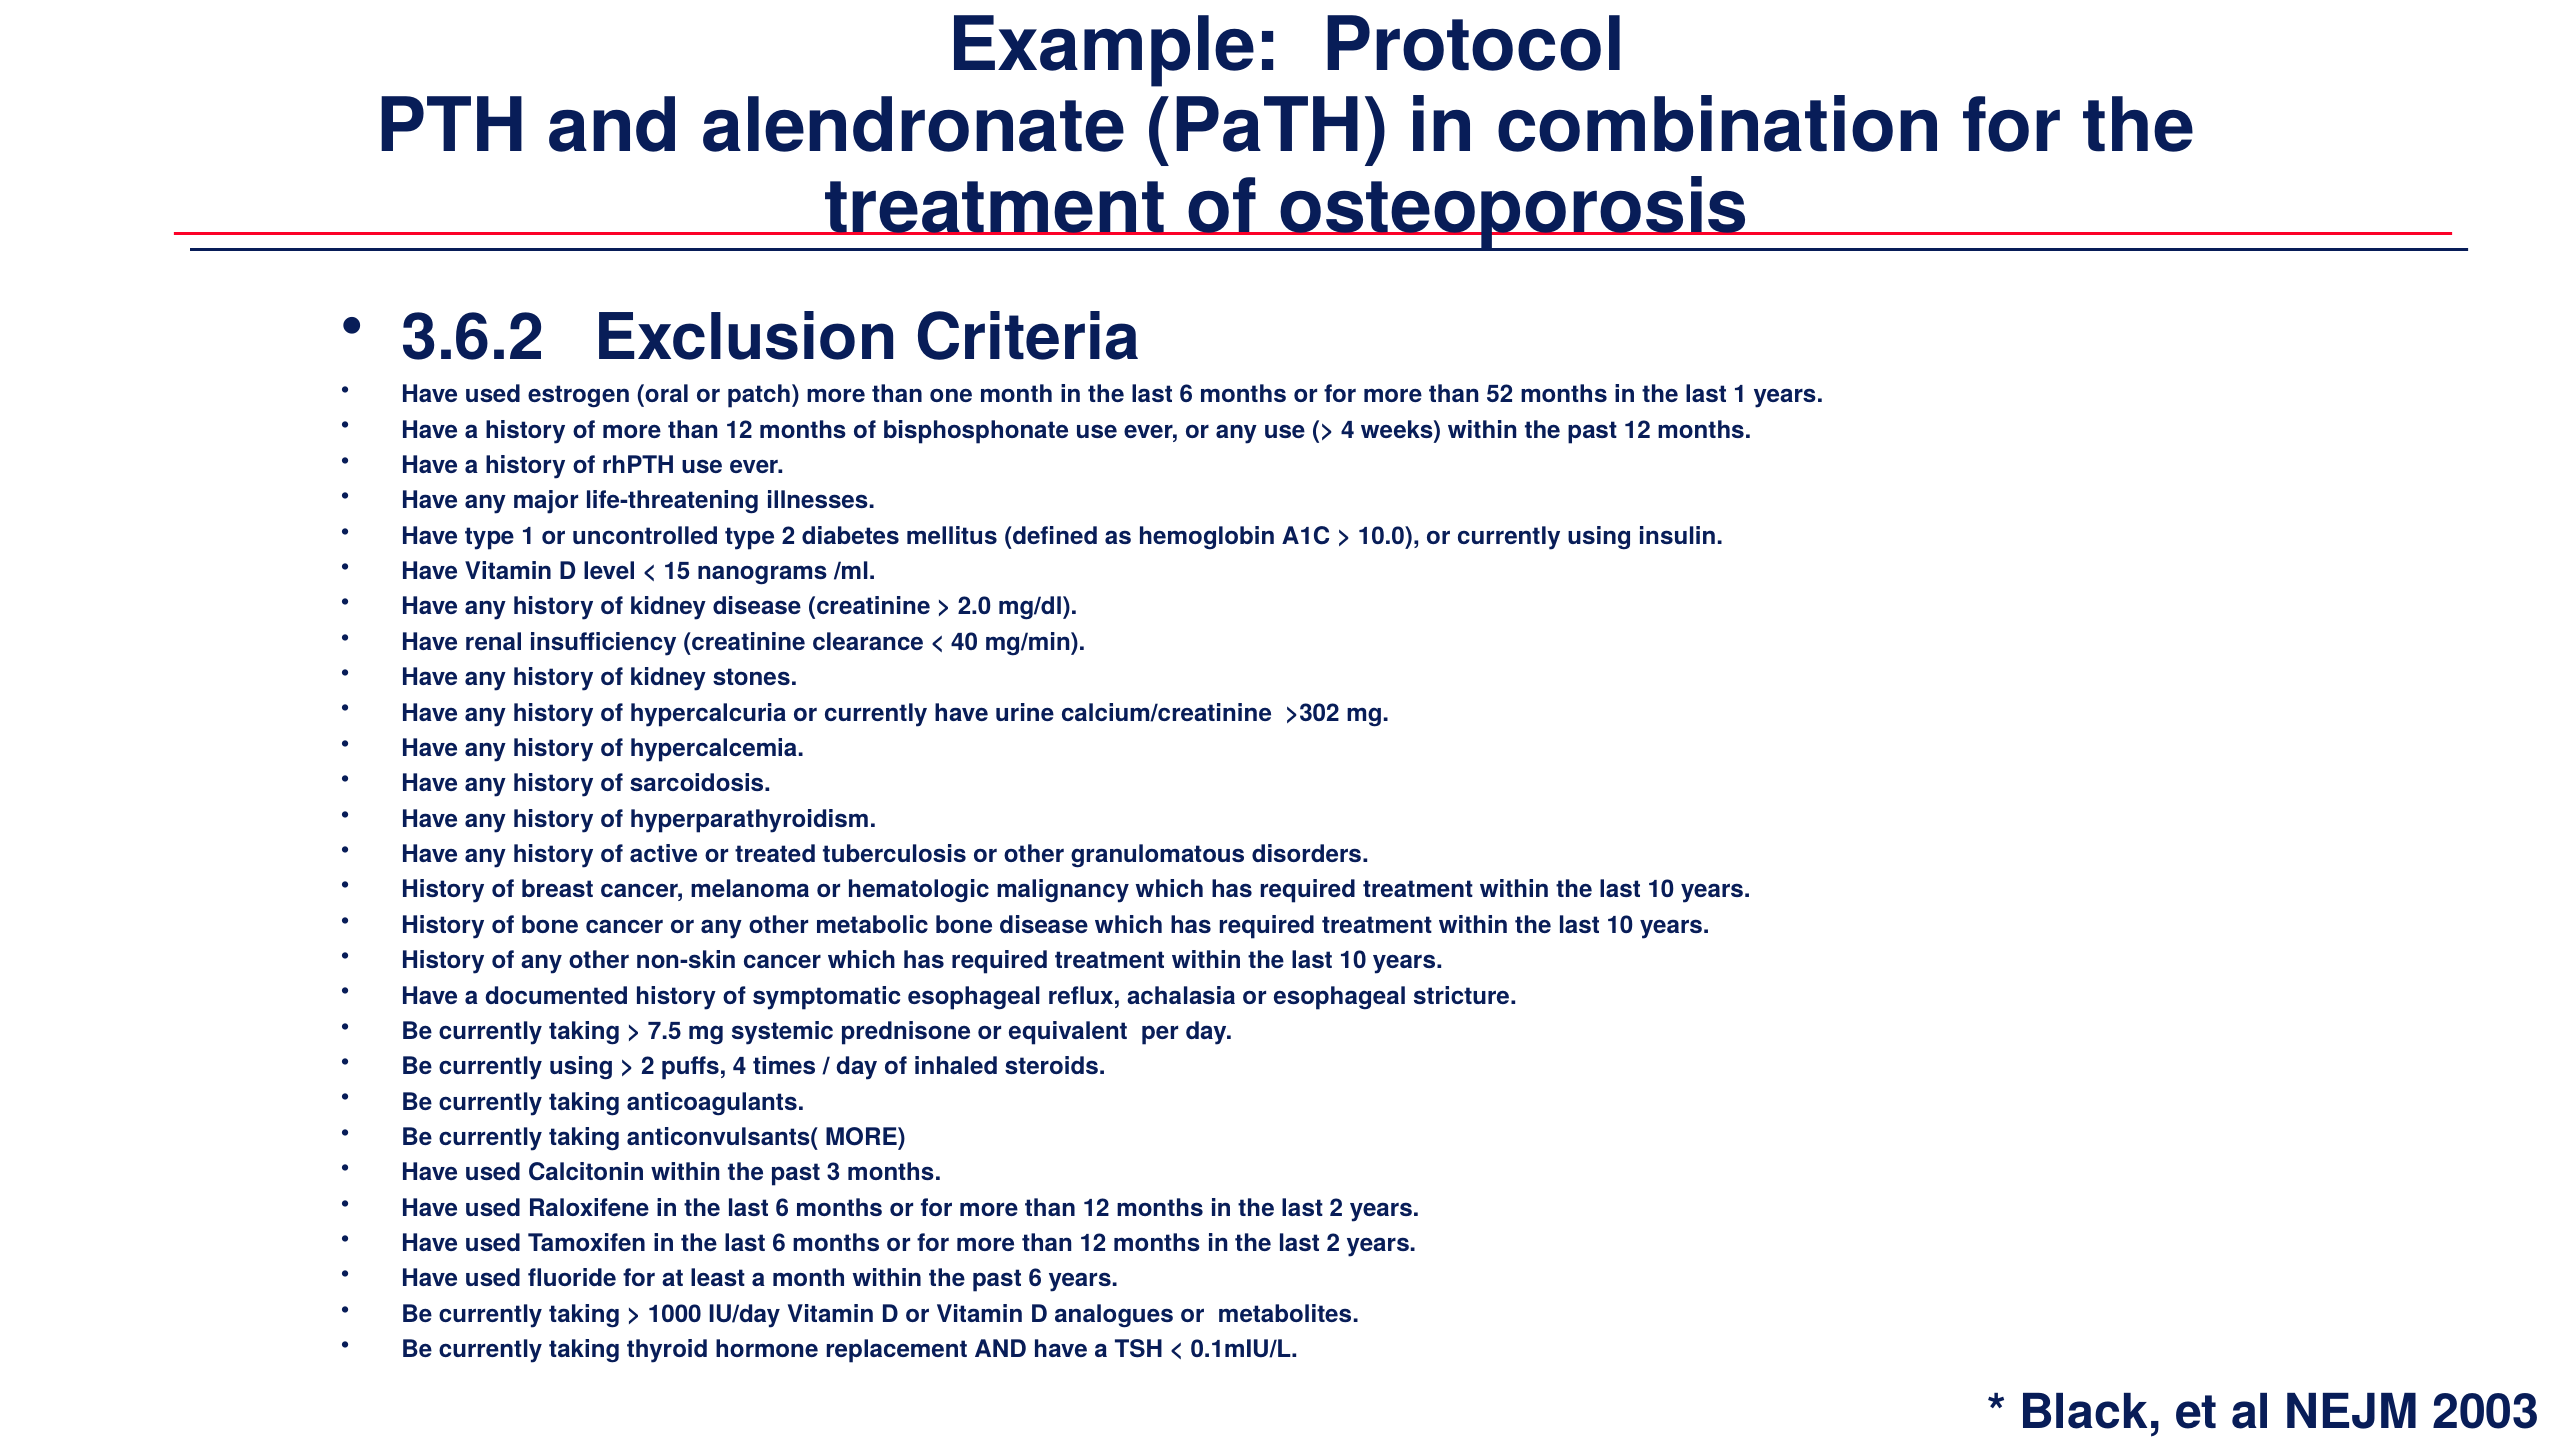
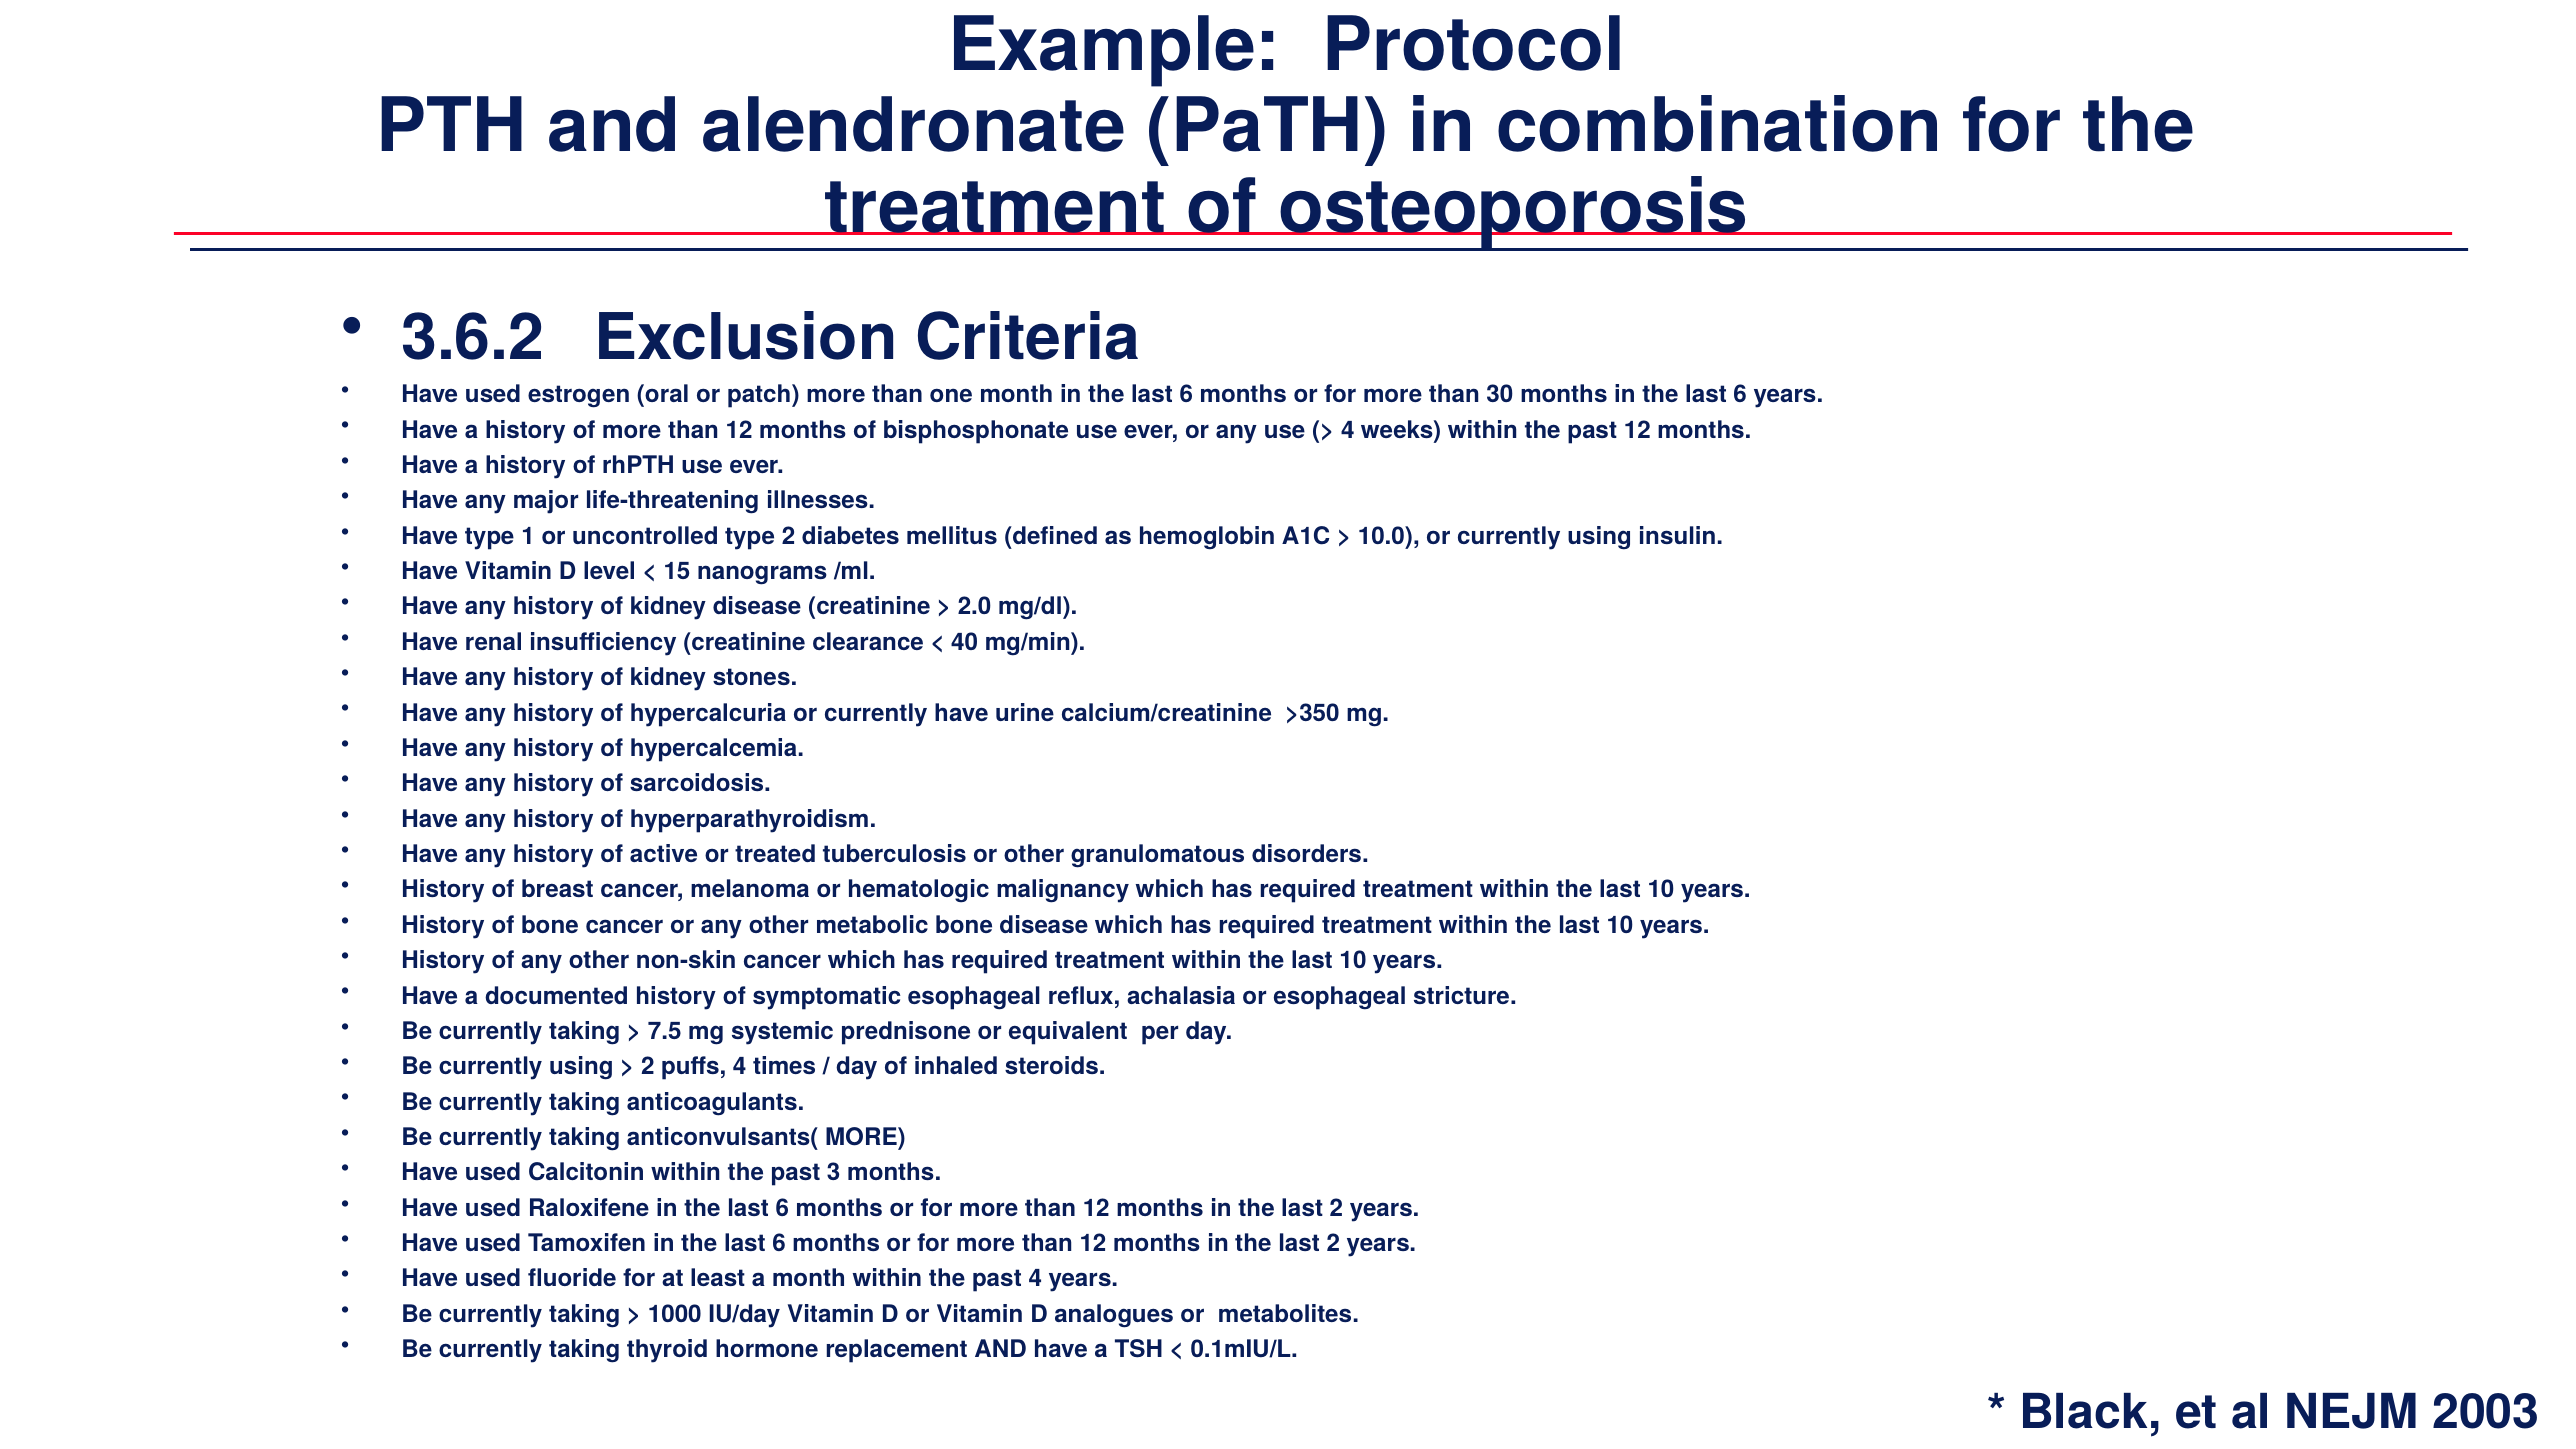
52: 52 -> 30
1 at (1740, 395): 1 -> 6
>302: >302 -> >350
past 6: 6 -> 4
